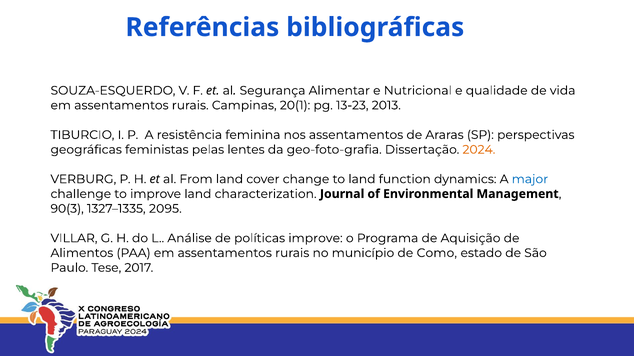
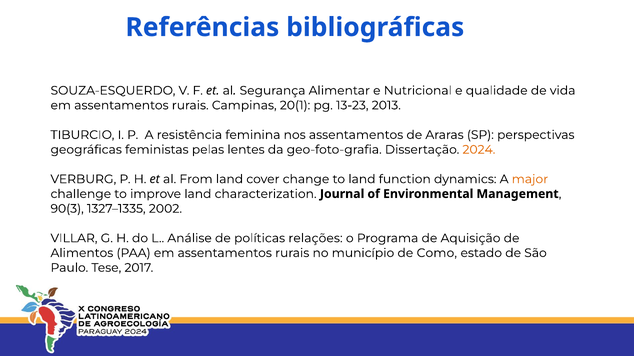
major colour: blue -> orange
2095: 2095 -> 2002
políticas improve: improve -> relações
